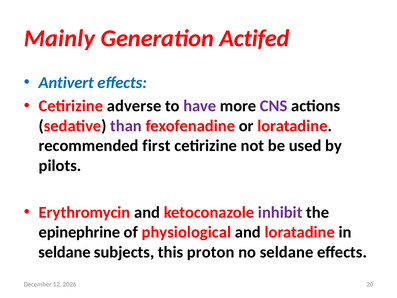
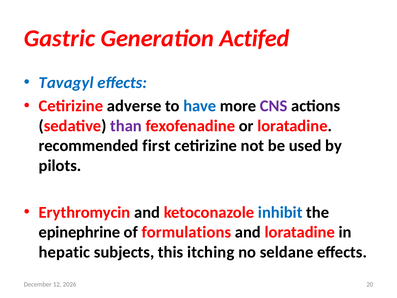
Mainly: Mainly -> Gastric
Antivert: Antivert -> Tavagyl
have colour: purple -> blue
inhibit colour: purple -> blue
physiological: physiological -> formulations
seldane at (65, 252): seldane -> hepatic
proton: proton -> itching
